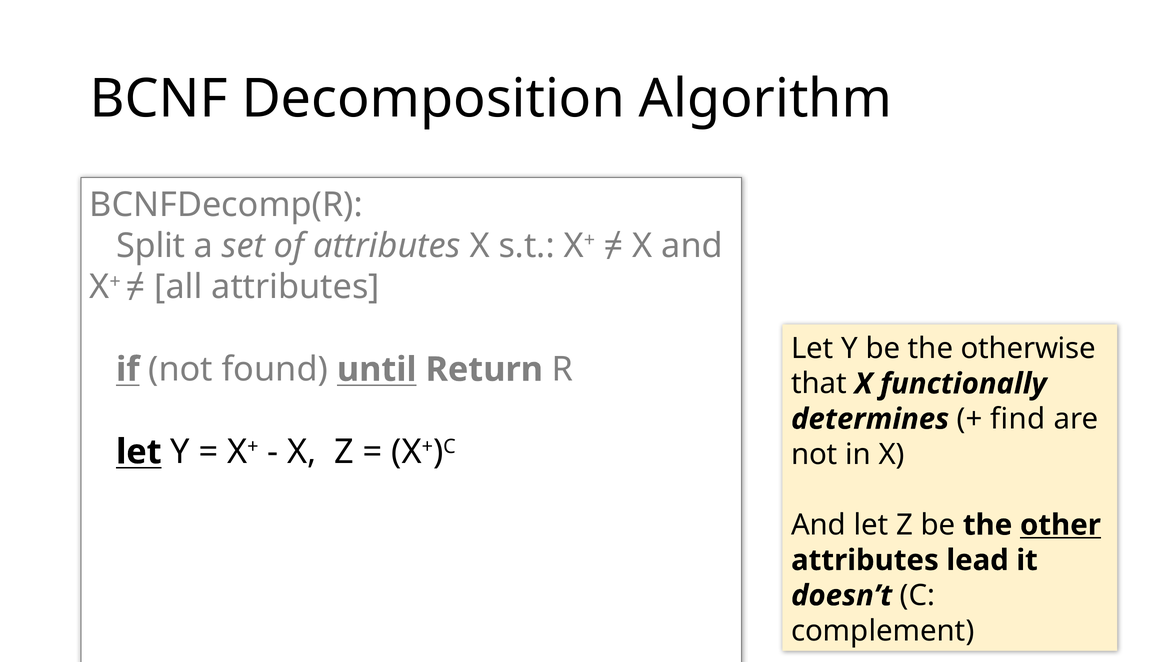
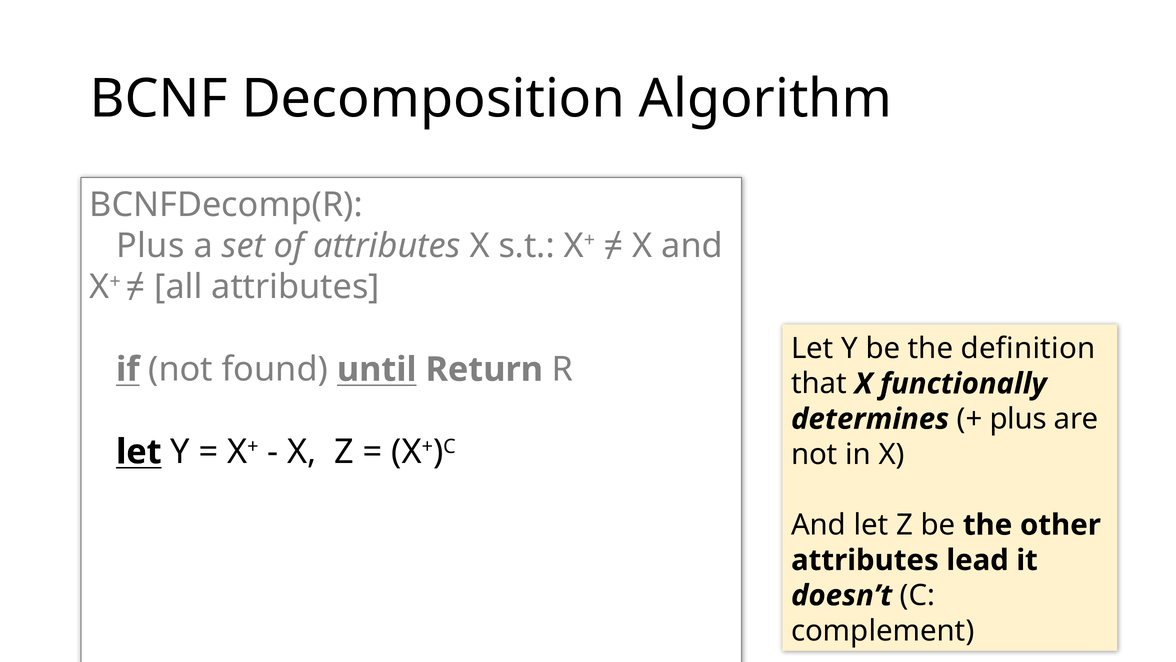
Split at (151, 246): Split -> Plus
otherwise: otherwise -> definition
find at (1018, 419): find -> plus
other underline: present -> none
